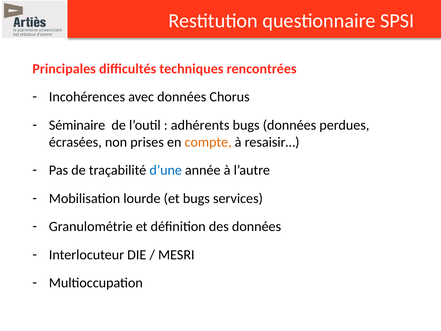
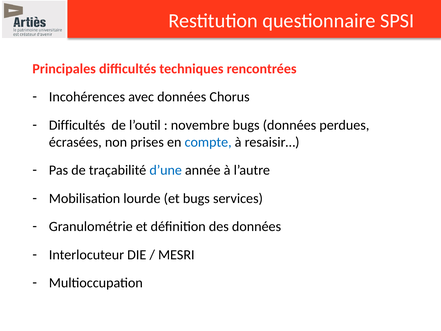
Séminaire at (77, 125): Séminaire -> Difficultés
adhérents: adhérents -> novembre
compte colour: orange -> blue
